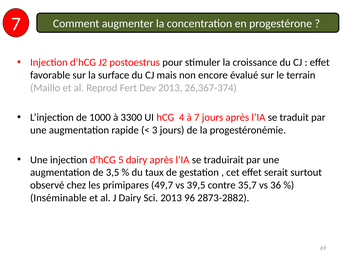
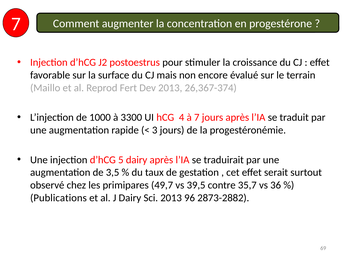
Inséminable: Inséminable -> Publications
